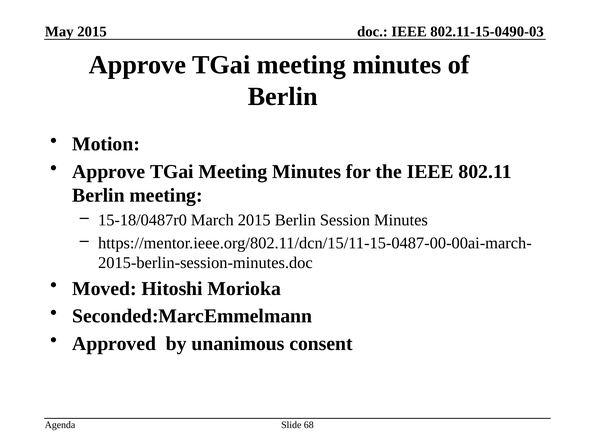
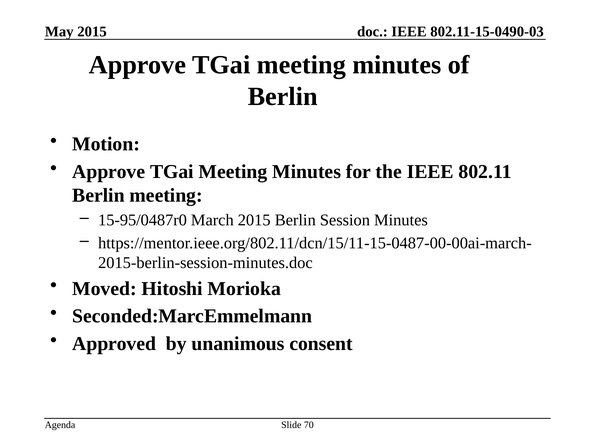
15-18/0487r0: 15-18/0487r0 -> 15-95/0487r0
68: 68 -> 70
